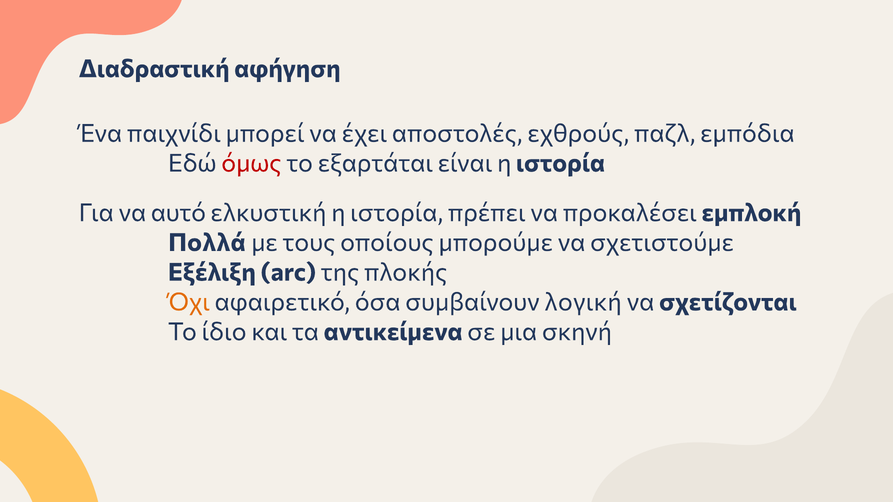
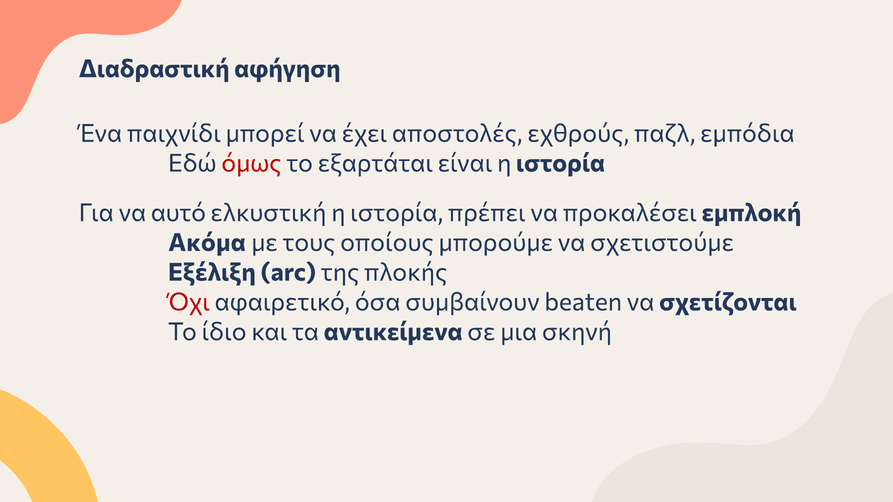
Πολλά: Πολλά -> Ακόμα
Όχι colour: orange -> red
λογική: λογική -> beaten
